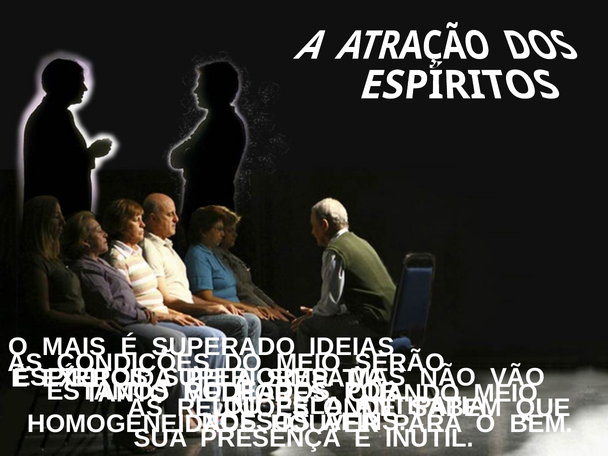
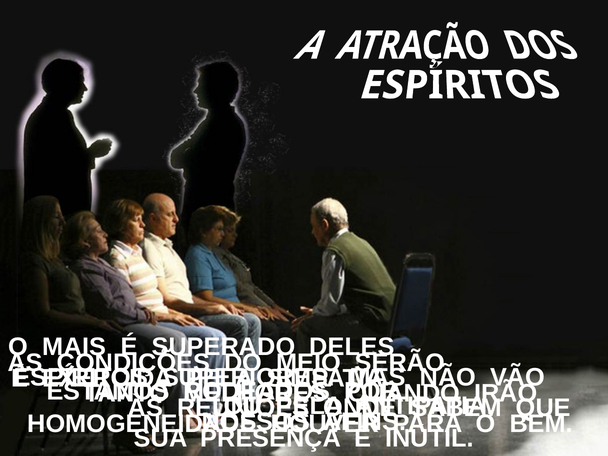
IDEIAS: IDEIAS -> DELES
MEIO at (506, 393): MEIO -> IRÃO
